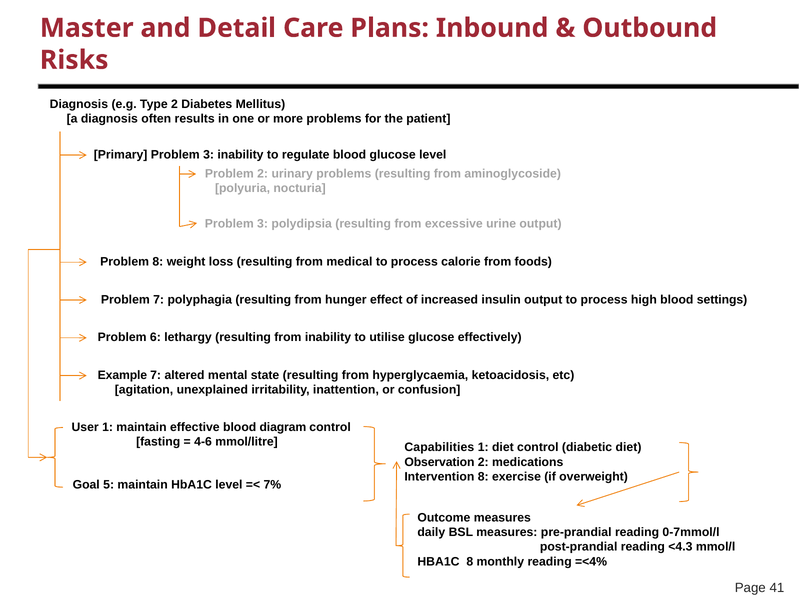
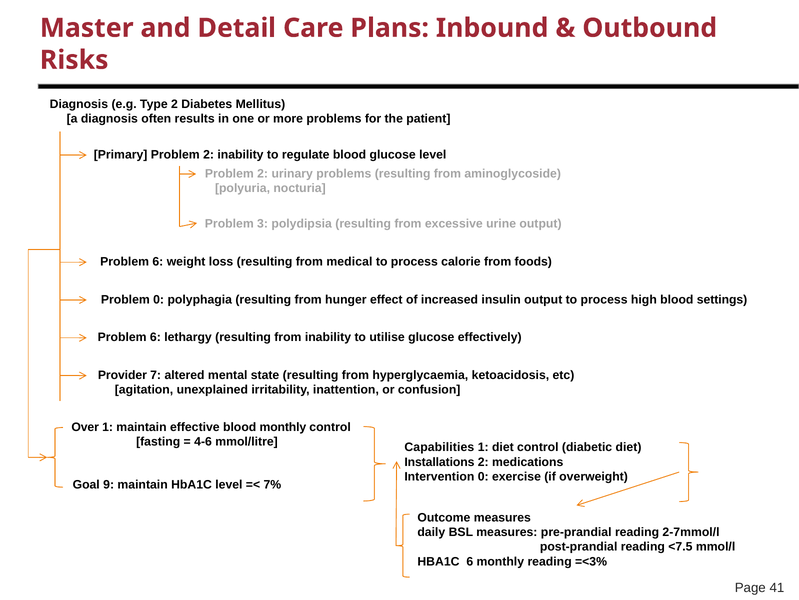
Primary Problem 3: 3 -> 2
8 at (158, 261): 8 -> 6
Problem 7: 7 -> 0
Example: Example -> Provider
User: User -> Over
blood diagram: diagram -> monthly
Observation: Observation -> Installations
Intervention 8: 8 -> 0
5: 5 -> 9
0-7mmol/l: 0-7mmol/l -> 2-7mmol/l
<4.3: <4.3 -> <7.5
HBA1C 8: 8 -> 6
=<4%: =<4% -> =<3%
